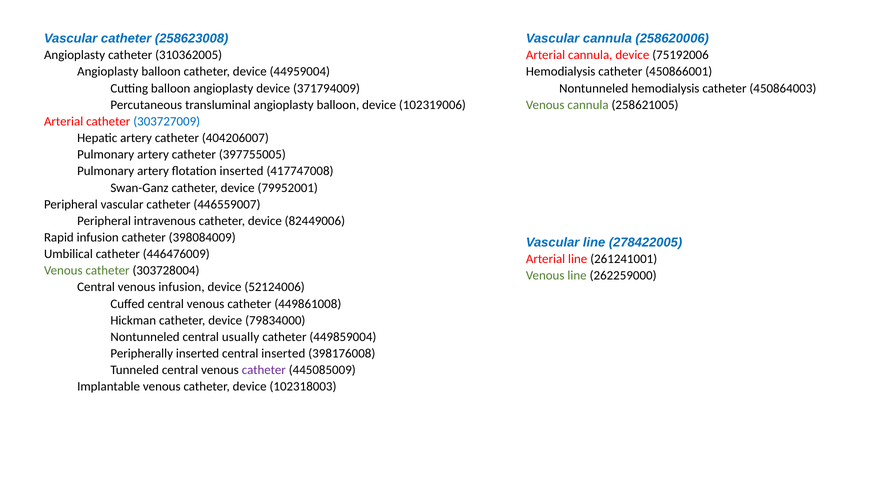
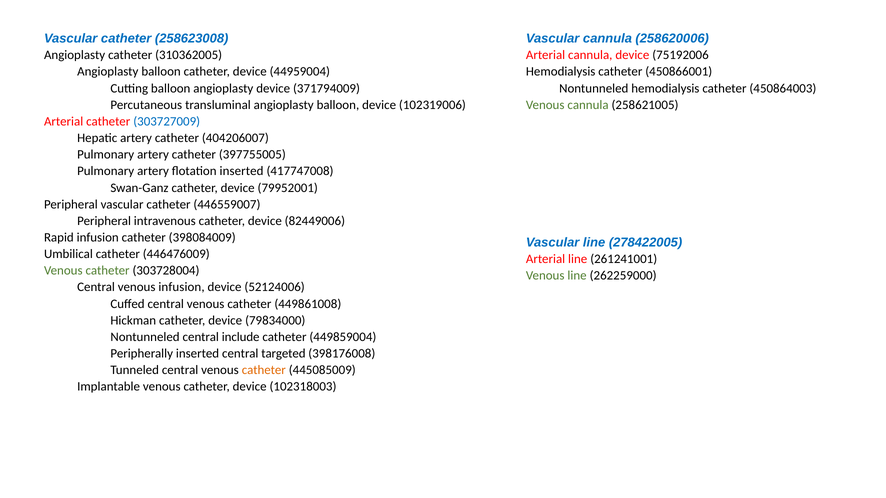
usually: usually -> include
central inserted: inserted -> targeted
catheter at (264, 370) colour: purple -> orange
